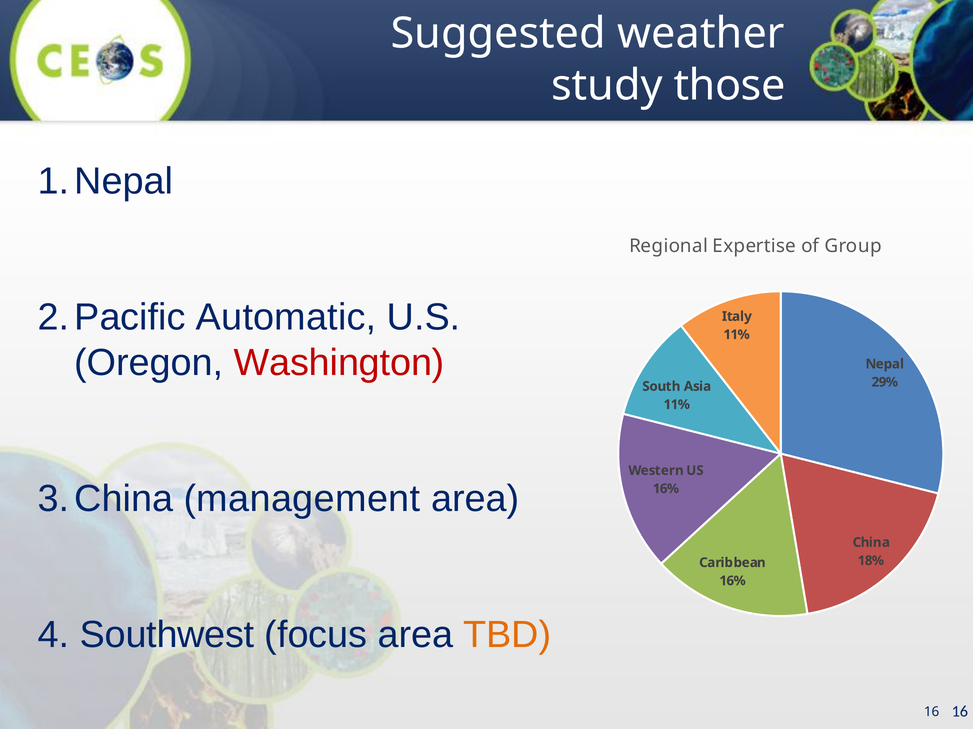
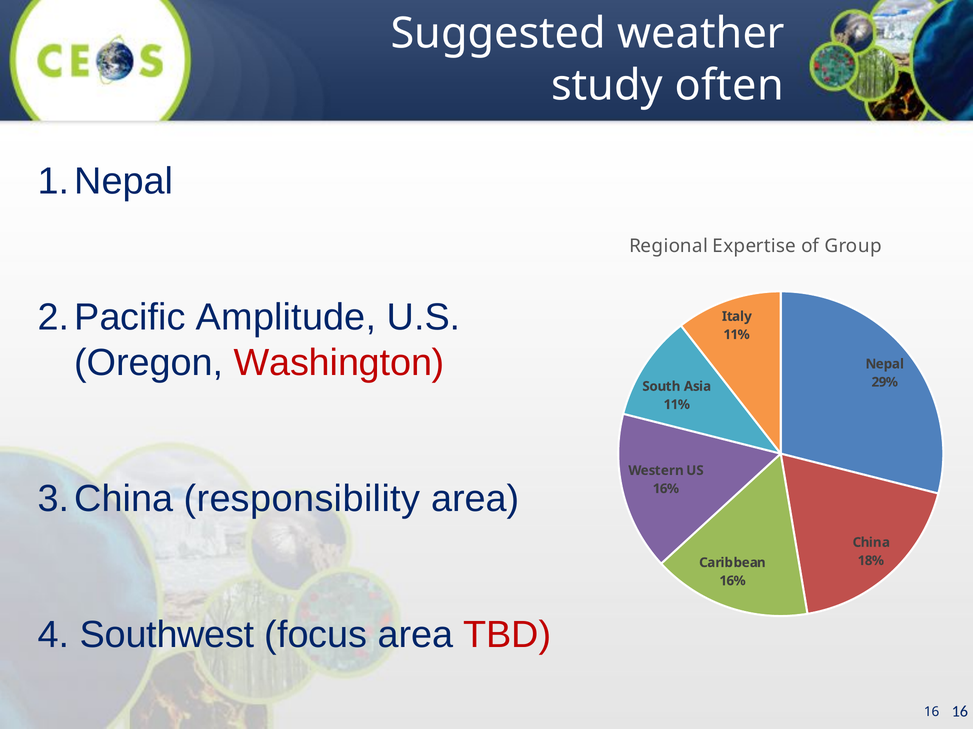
those: those -> often
Automatic: Automatic -> Amplitude
management: management -> responsibility
TBD colour: orange -> red
